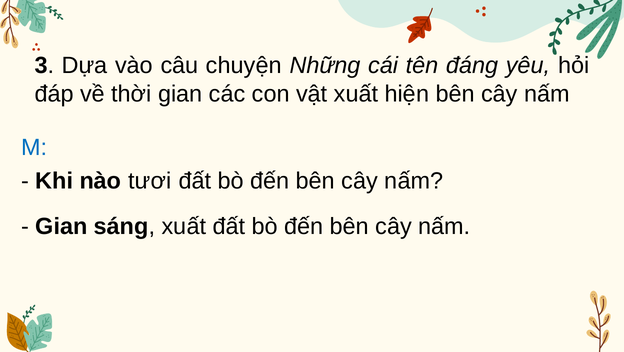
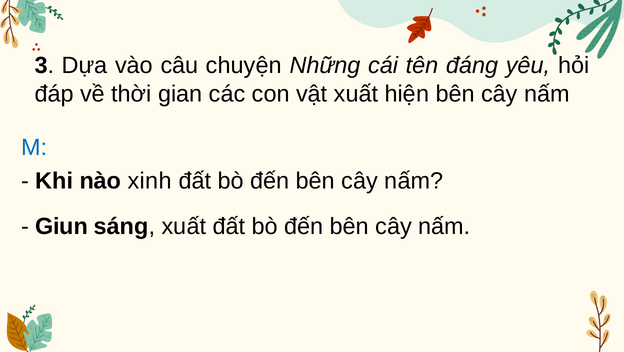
tươi: tươi -> xinh
Gian at (61, 226): Gian -> Giun
